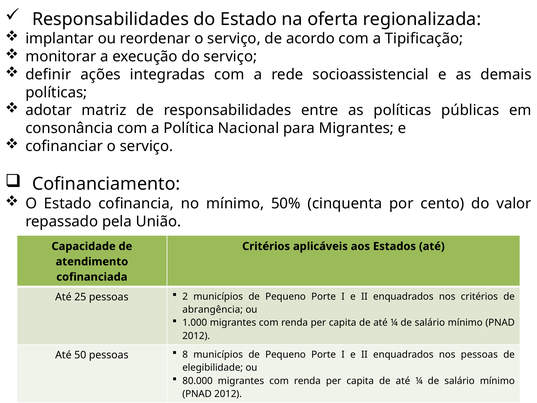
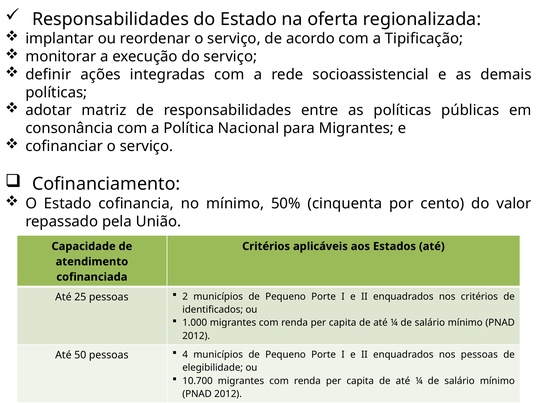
abrangência: abrangência -> identificados
8: 8 -> 4
80.000: 80.000 -> 10.700
